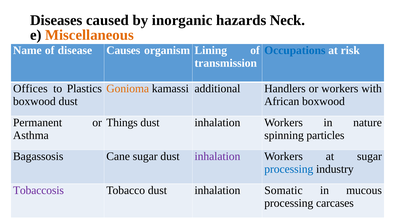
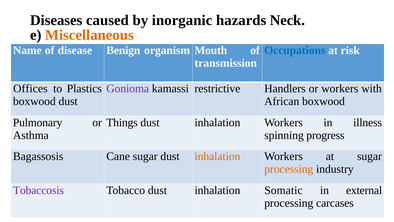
Causes: Causes -> Benign
Lining: Lining -> Mouth
Gonioma colour: orange -> purple
additional: additional -> restrictive
Permanent: Permanent -> Pulmonary
nature: nature -> illness
particles: particles -> progress
inhalation at (217, 156) colour: purple -> orange
processing at (289, 169) colour: blue -> orange
mucous: mucous -> external
